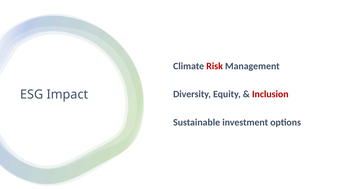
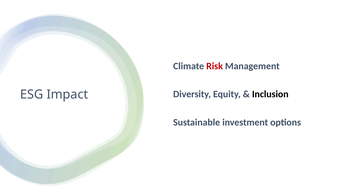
Inclusion colour: red -> black
